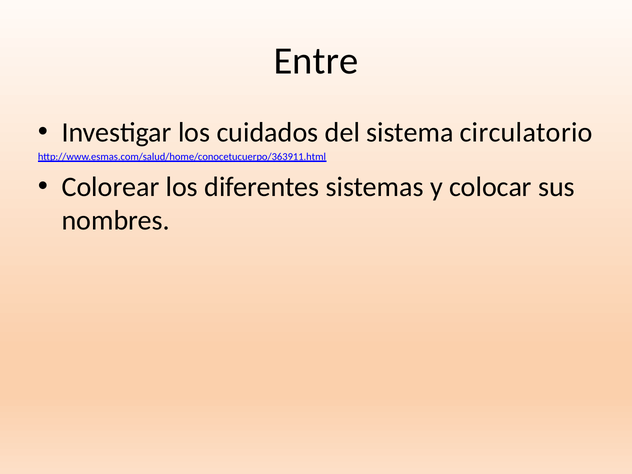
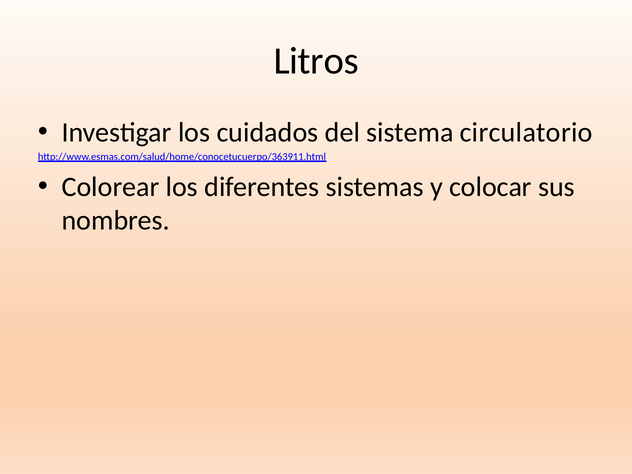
Entre: Entre -> Litros
